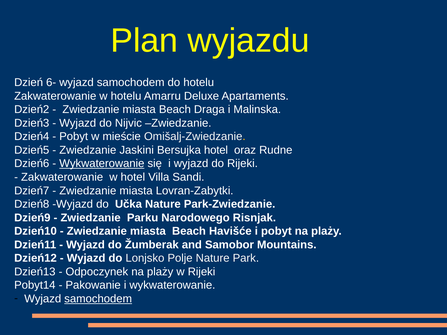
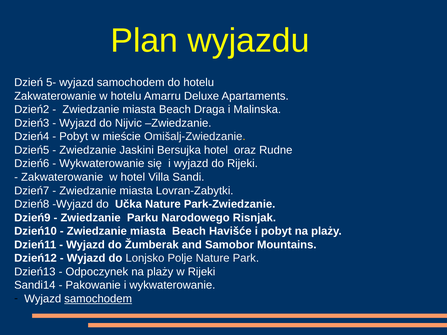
6-: 6- -> 5-
Wykwaterowanie at (102, 164) underline: present -> none
Pobyt14: Pobyt14 -> Sandi14
